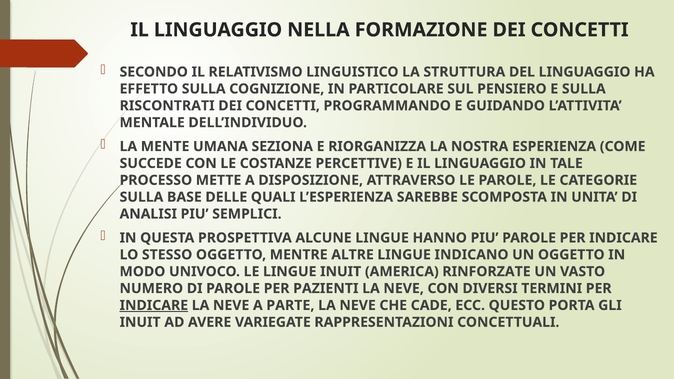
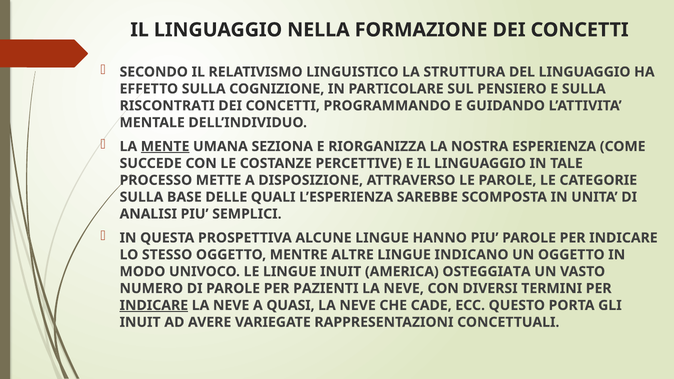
MENTE underline: none -> present
RINFORZATE: RINFORZATE -> OSTEGGIATA
PARTE: PARTE -> QUASI
